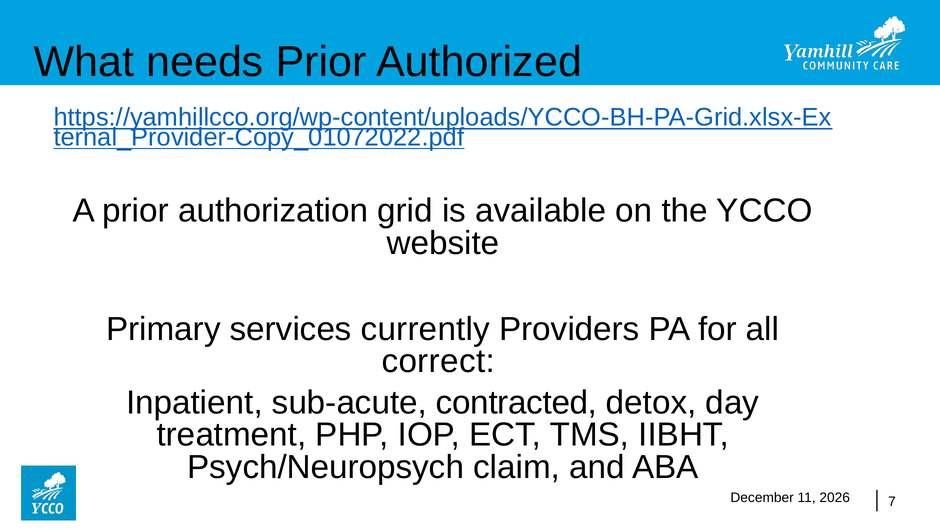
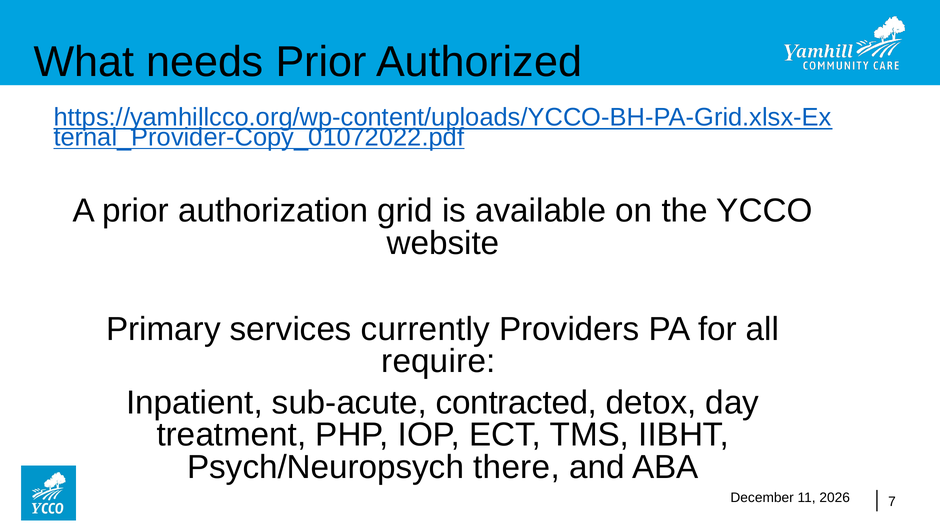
correct: correct -> require
claim: claim -> there
